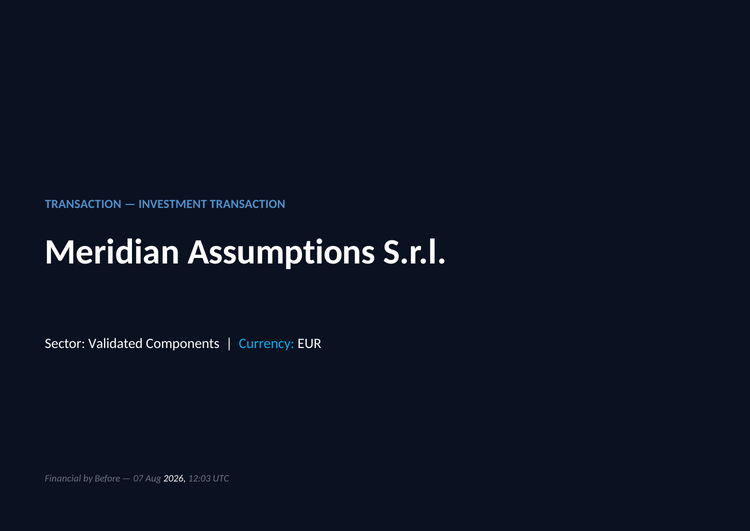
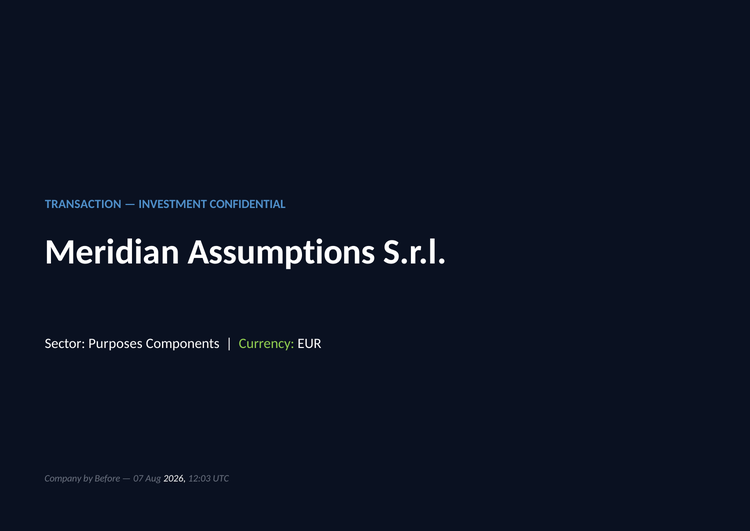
INVESTMENT TRANSACTION: TRANSACTION -> CONFIDENTIAL
Validated: Validated -> Purposes
Currency colour: light blue -> light green
Financial: Financial -> Company
